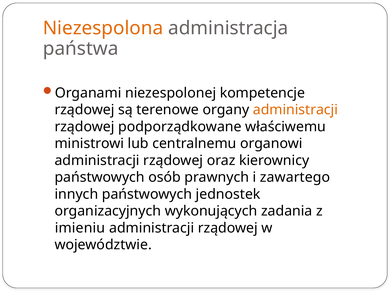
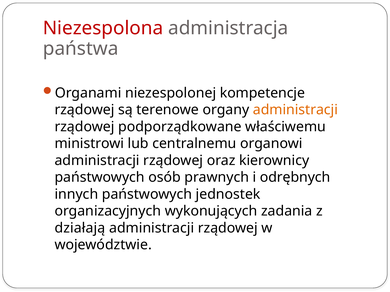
Niezespolona colour: orange -> red
zawartego: zawartego -> odrębnych
imieniu: imieniu -> działają
